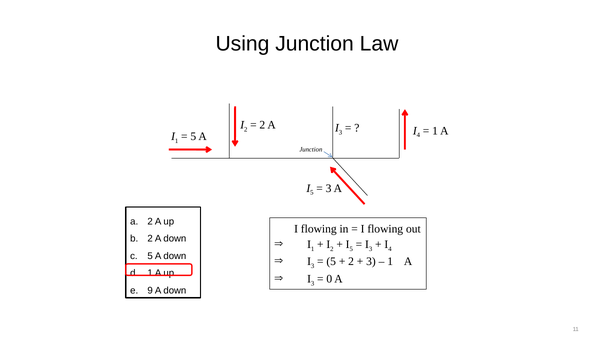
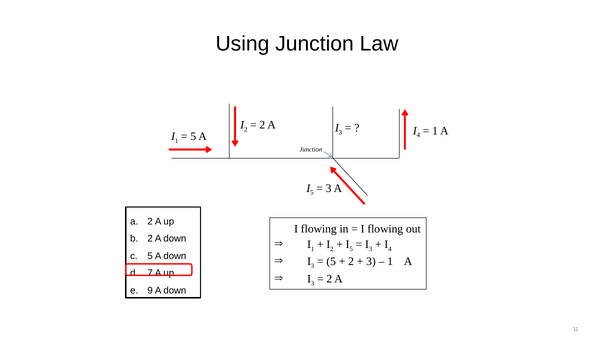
1 at (150, 273): 1 -> 7
0 at (329, 279): 0 -> 2
